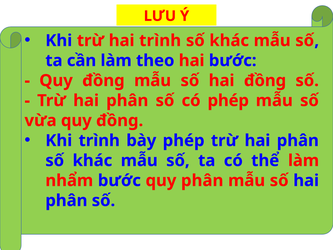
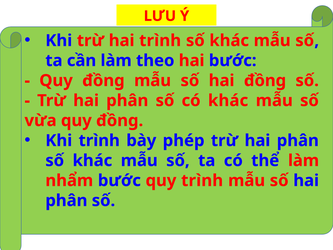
có phép: phép -> khác
quy phân: phân -> trình
